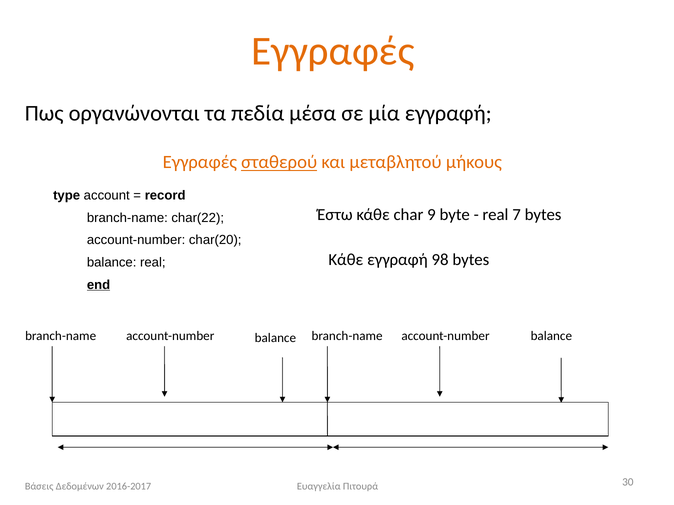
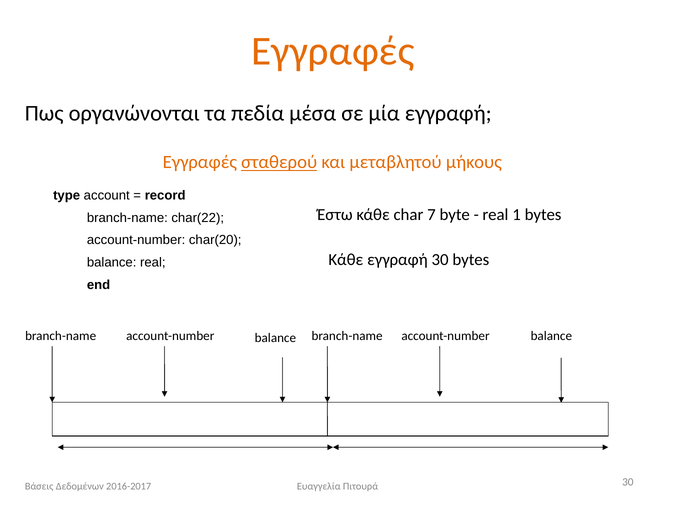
9: 9 -> 7
7: 7 -> 1
εγγραφή 98: 98 -> 30
end underline: present -> none
